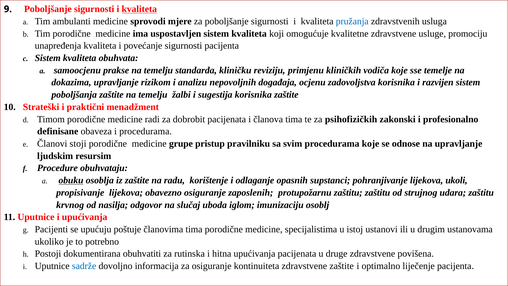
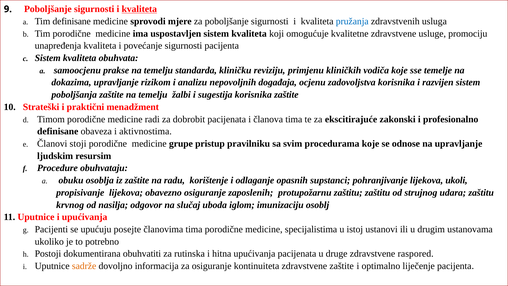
Tim ambulanti: ambulanti -> definisane
psihofizičkih: psihofizičkih -> ekscitirajuće
i procedurama: procedurama -> aktivnostima
obuku underline: present -> none
poštuje: poštuje -> posejte
povišena: povišena -> raspored
sadrže colour: blue -> orange
